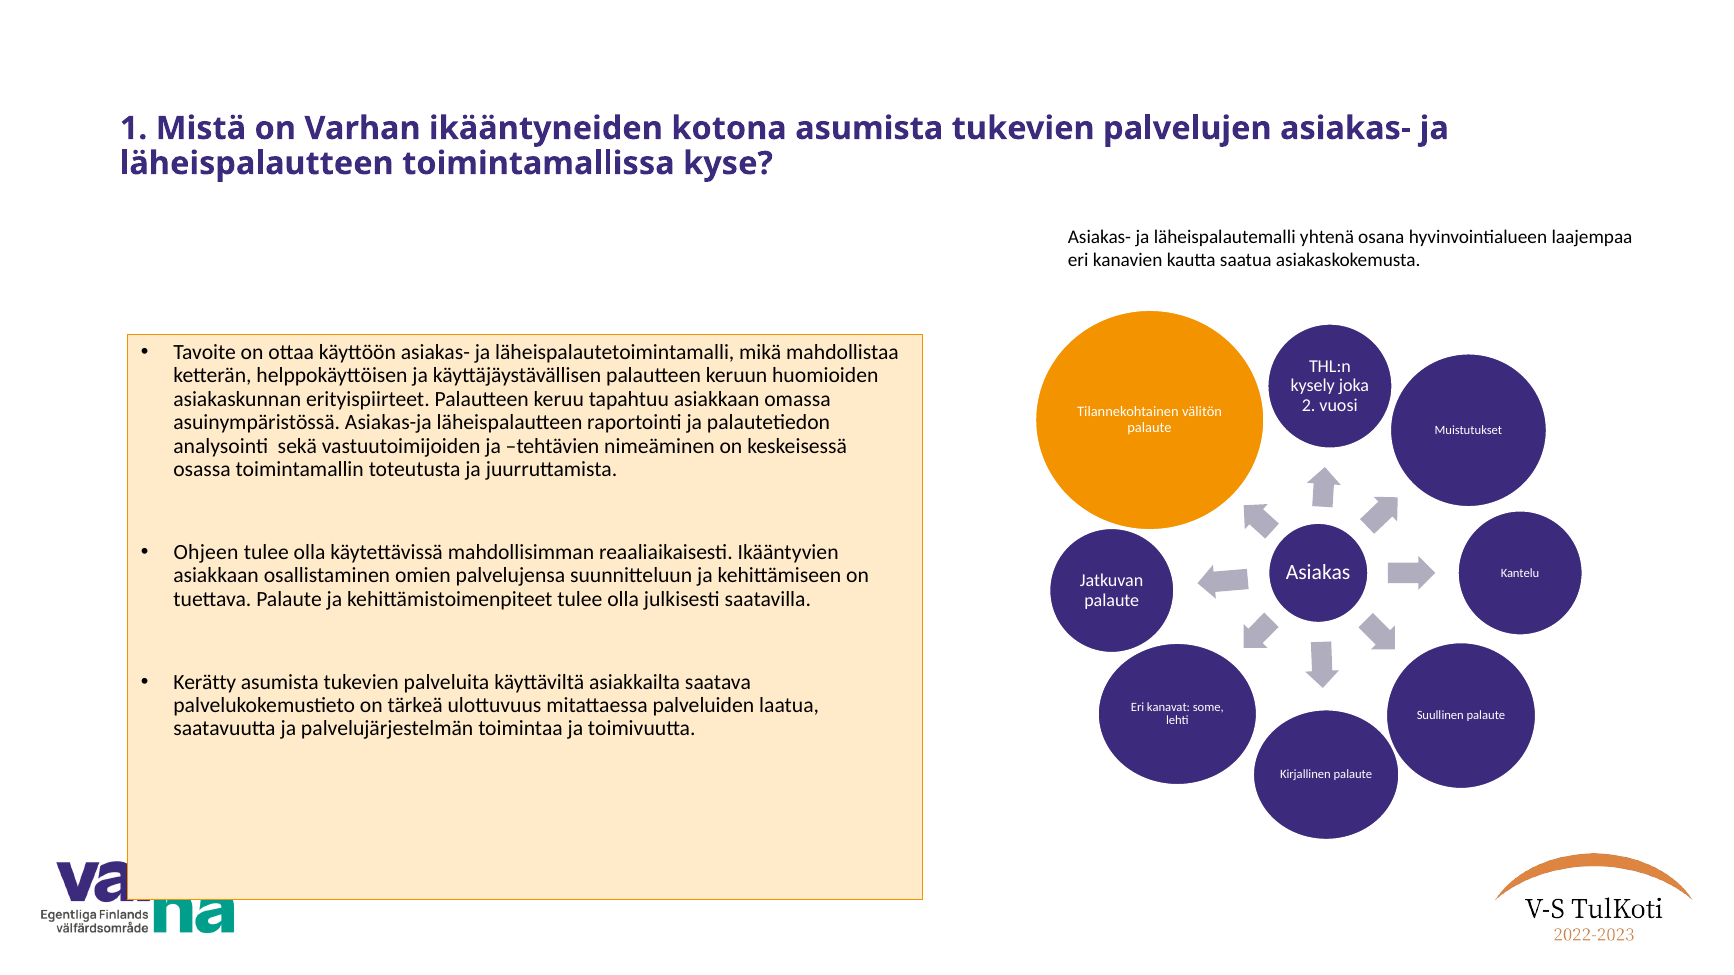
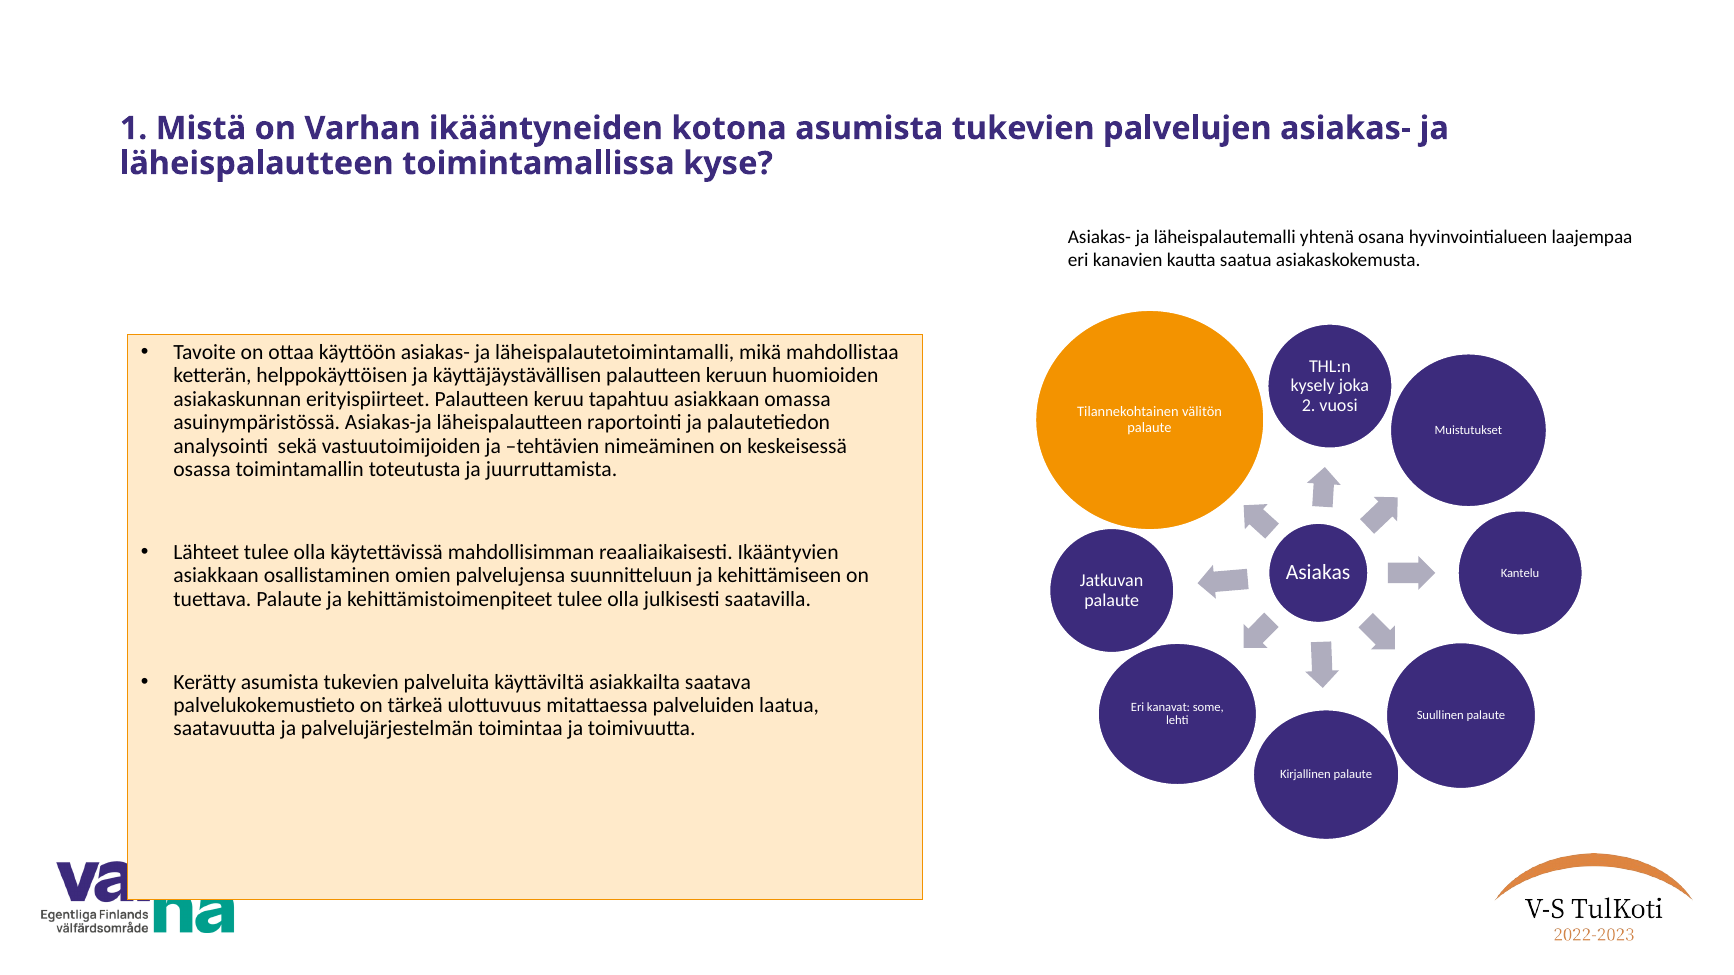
Ohjeen: Ohjeen -> Lähteet
